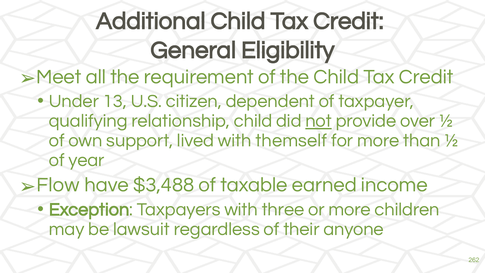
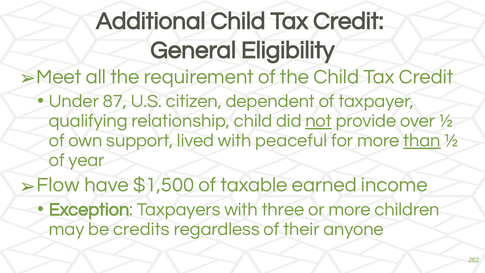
13: 13 -> 87
themself: themself -> peaceful
than underline: none -> present
$3,488: $3,488 -> $1,500
lawsuit: lawsuit -> credits
